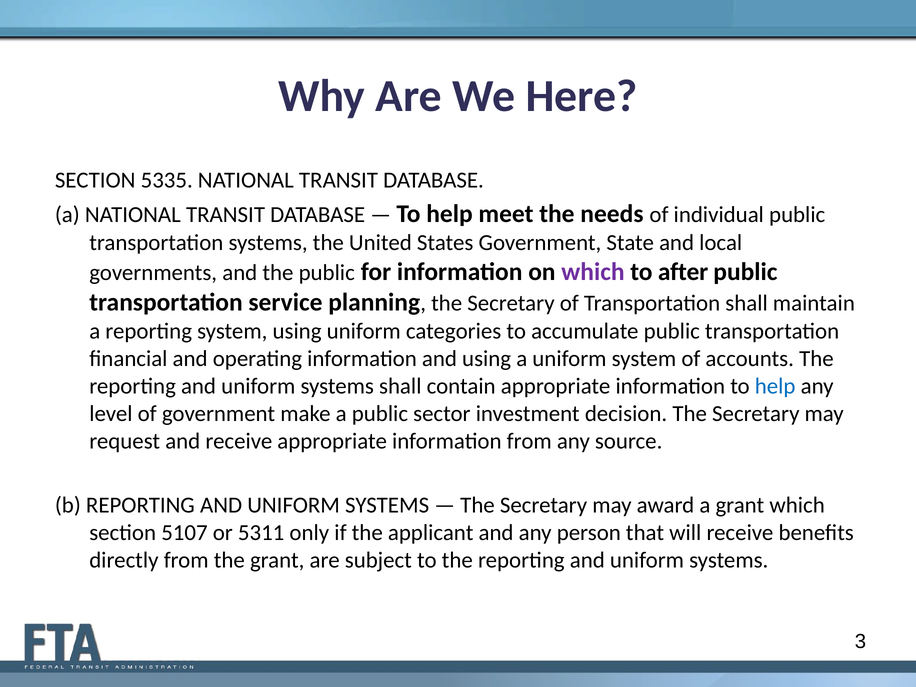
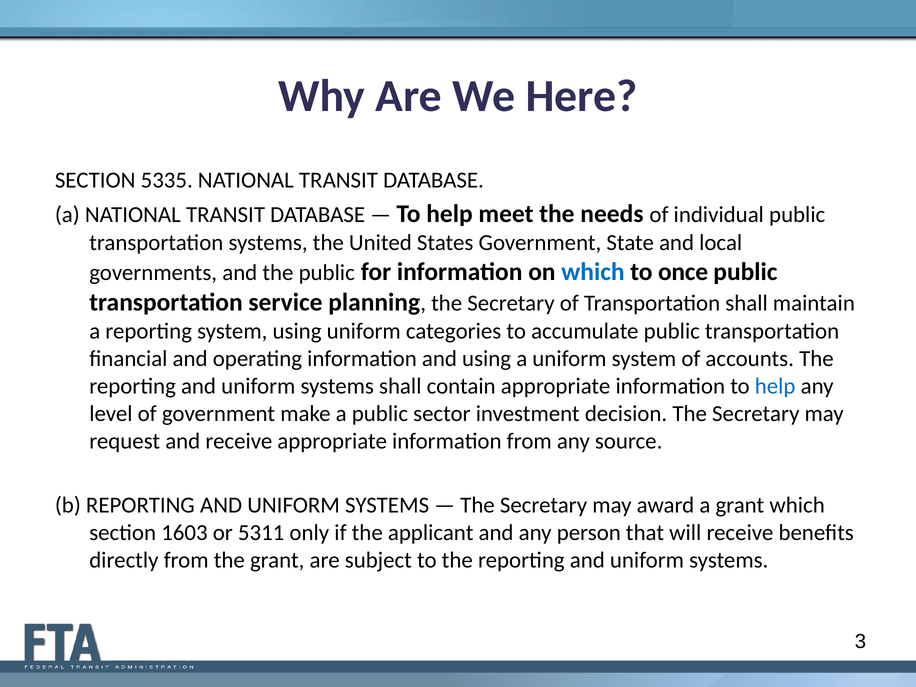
which at (593, 272) colour: purple -> blue
after: after -> once
5107: 5107 -> 1603
